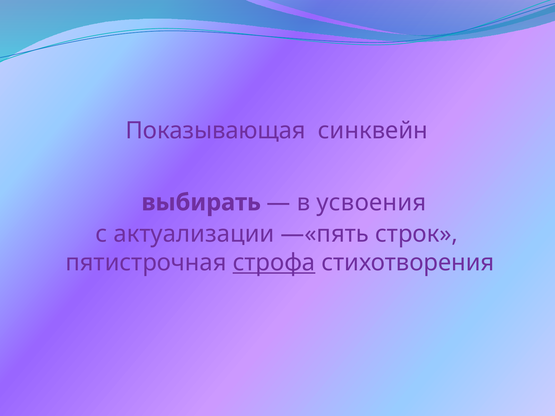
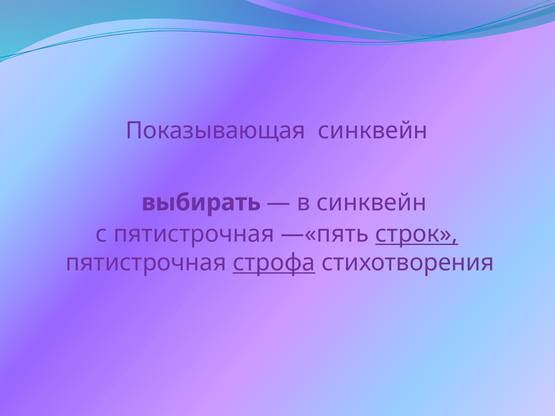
в усвоения: усвоения -> синквейн
с актуализации: актуализации -> пятистрочная
строк underline: none -> present
